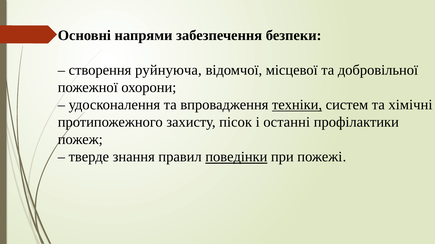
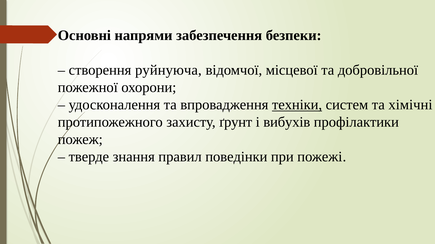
пісок: пісок -> ґрунт
останні: останні -> вибухів
поведінки underline: present -> none
